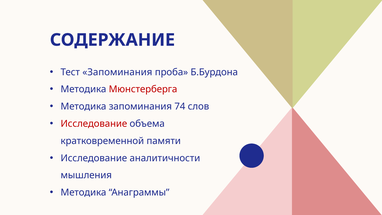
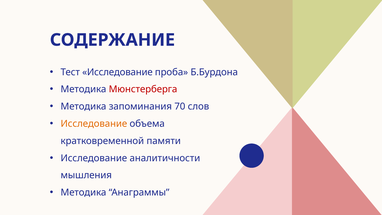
Тест Запоминания: Запоминания -> Исследование
74: 74 -> 70
Исследование at (94, 124) colour: red -> orange
